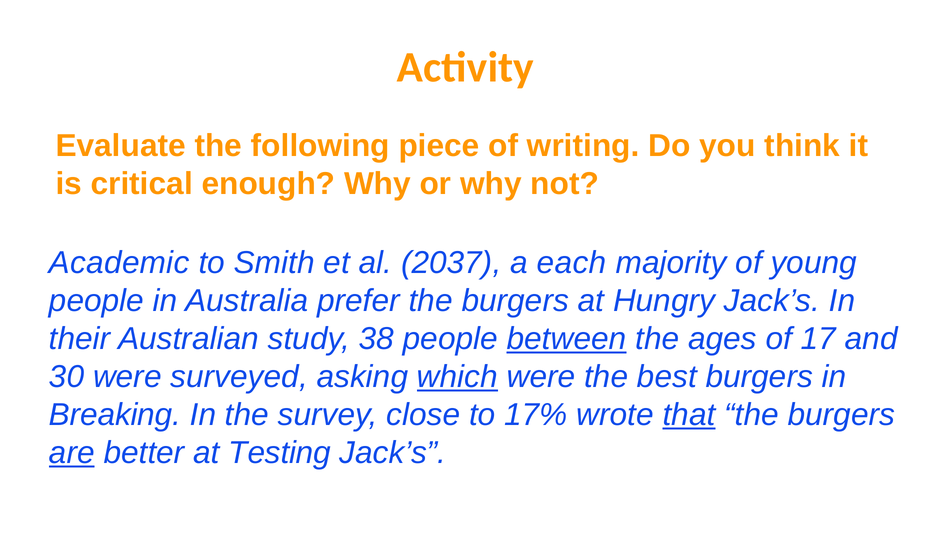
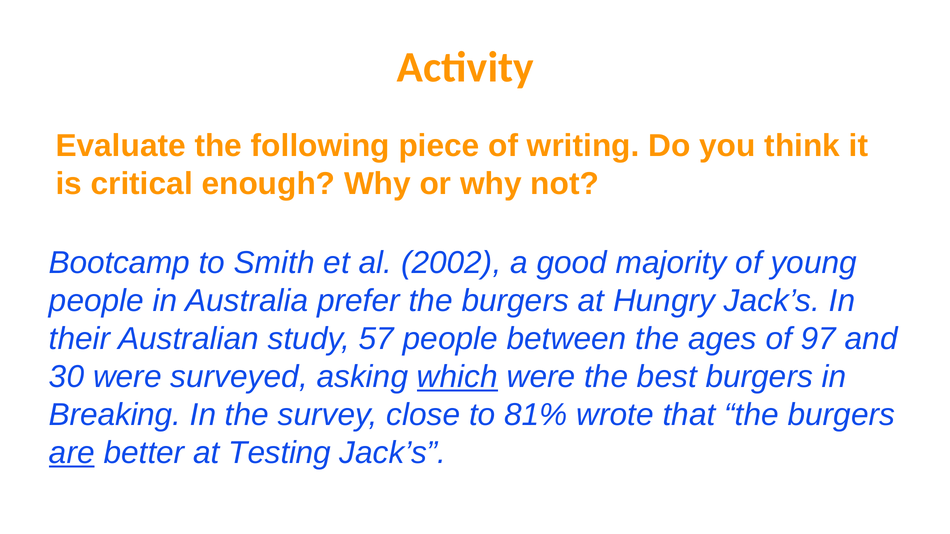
Academic: Academic -> Bootcamp
2037: 2037 -> 2002
each: each -> good
38: 38 -> 57
between underline: present -> none
17: 17 -> 97
17%: 17% -> 81%
that underline: present -> none
